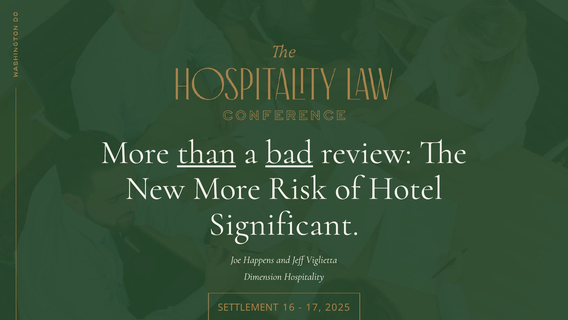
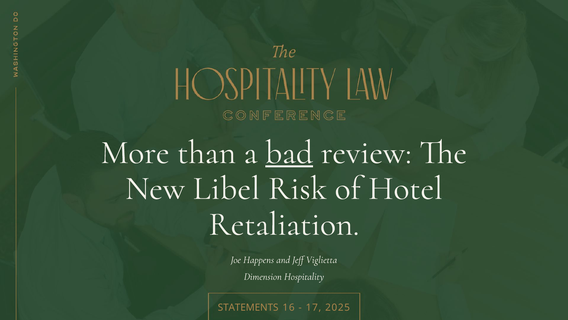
than underline: present -> none
New More: More -> Libel
Significant: Significant -> Retaliation
SETTLEMENT: SETTLEMENT -> STATEMENTS
